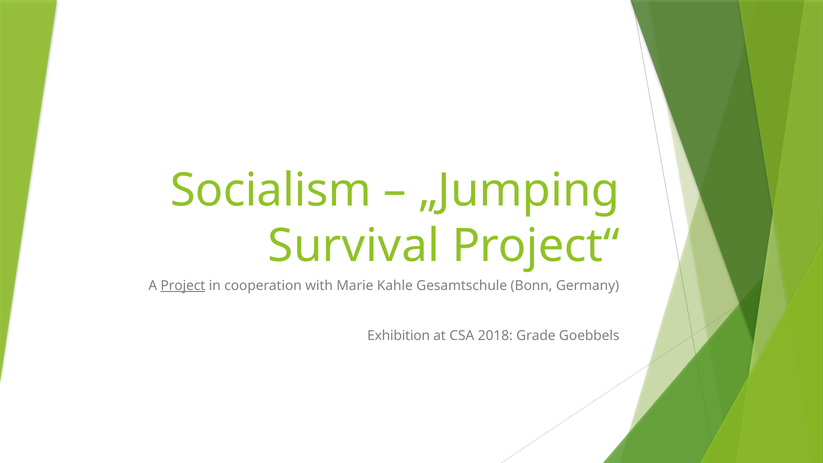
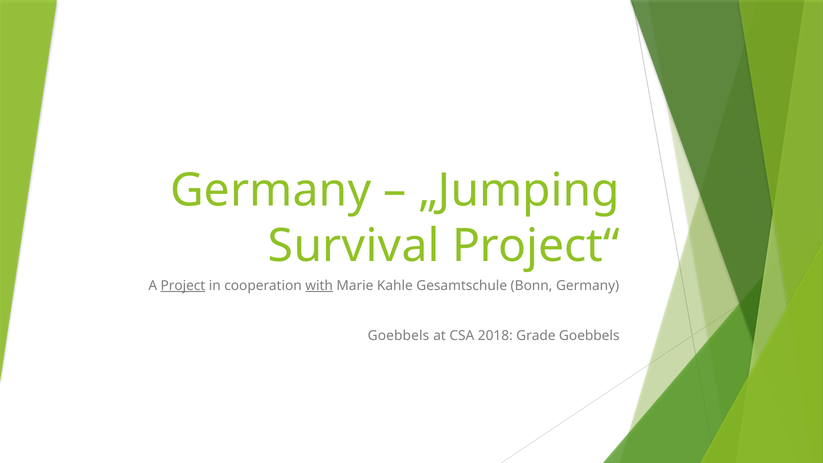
Socialism at (271, 190): Socialism -> Germany
with underline: none -> present
Exhibition at (399, 336): Exhibition -> Goebbels
